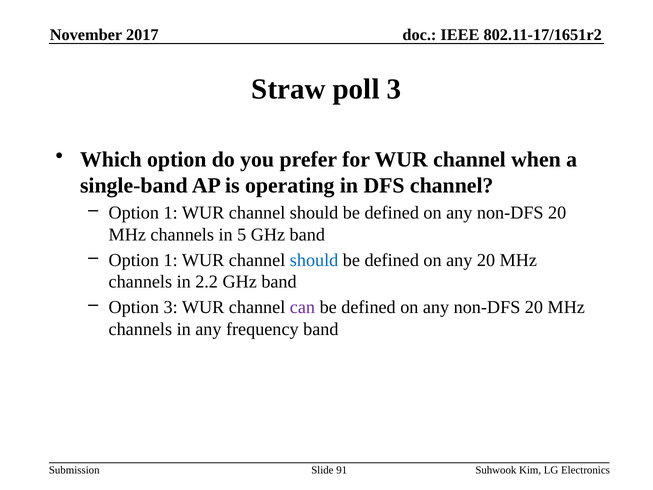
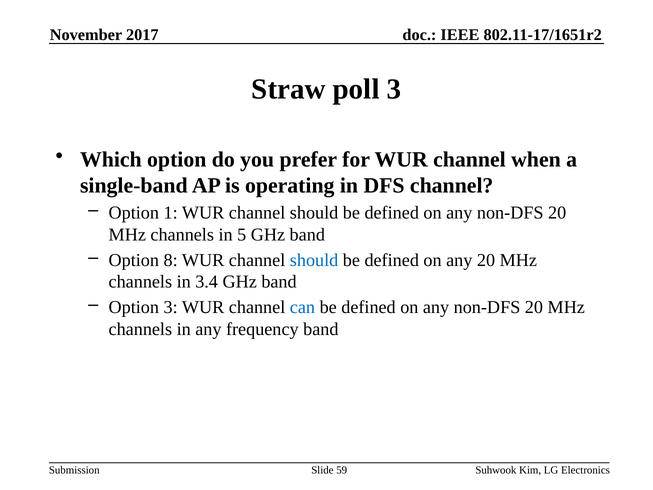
1 at (171, 260): 1 -> 8
2.2: 2.2 -> 3.4
can colour: purple -> blue
91: 91 -> 59
